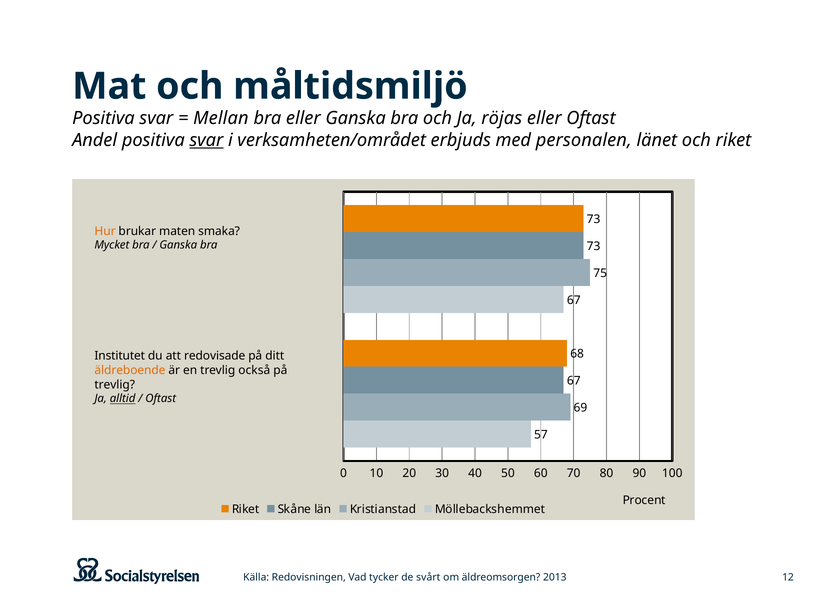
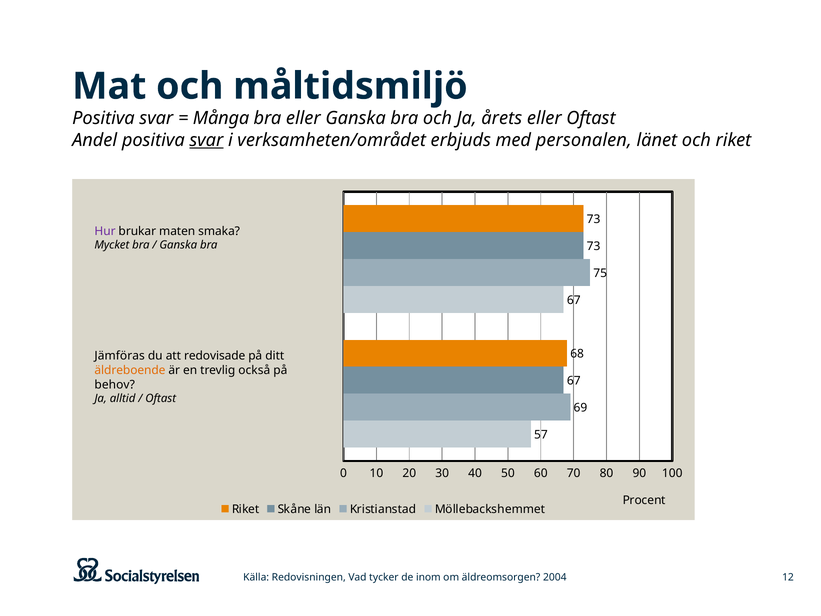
Mellan: Mellan -> Många
röjas: röjas -> årets
Hur colour: orange -> purple
Institutet: Institutet -> Jämföras
trevlig at (115, 385): trevlig -> behov
alltid underline: present -> none
svårt: svårt -> inom
2013: 2013 -> 2004
